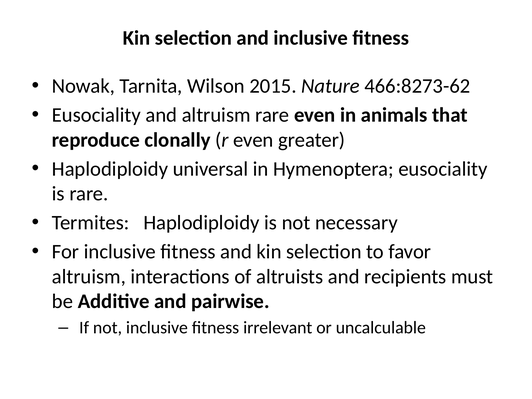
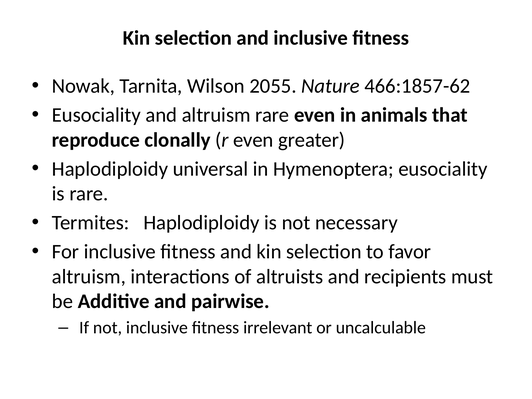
2015: 2015 -> 2055
466:8273-62: 466:8273-62 -> 466:1857-62
